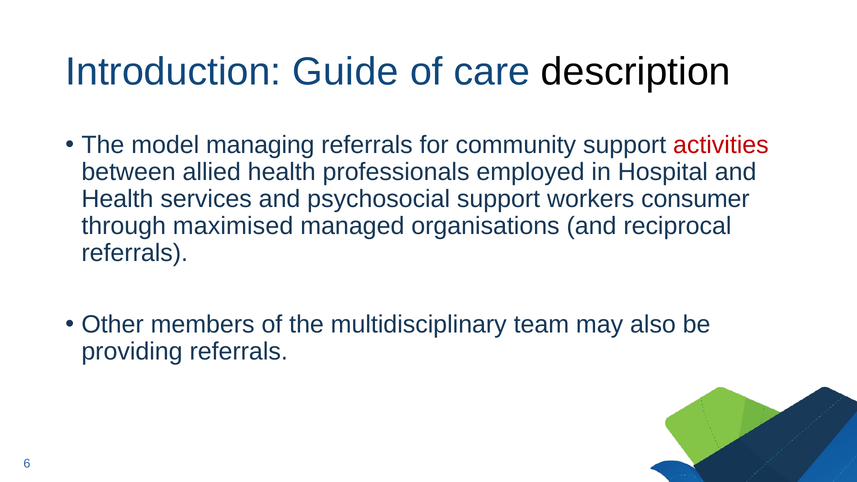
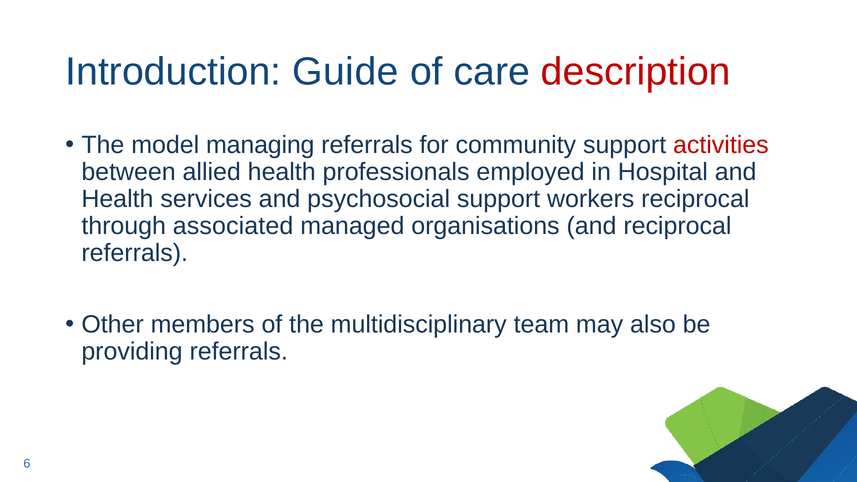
description colour: black -> red
workers consumer: consumer -> reciprocal
maximised: maximised -> associated
